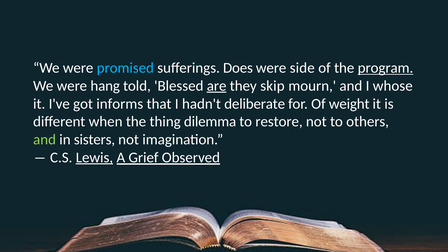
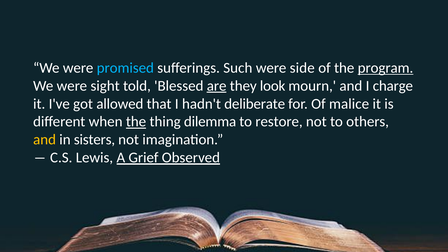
Does: Does -> Such
hang: hang -> sight
skip: skip -> look
whose: whose -> charge
informs: informs -> allowed
weight: weight -> malice
the at (136, 122) underline: none -> present
and at (45, 140) colour: light green -> yellow
Lewis underline: present -> none
